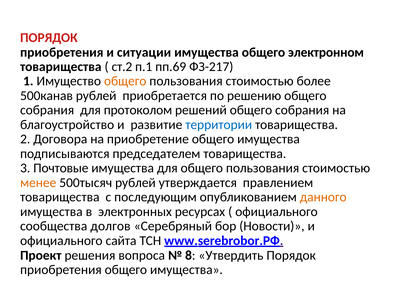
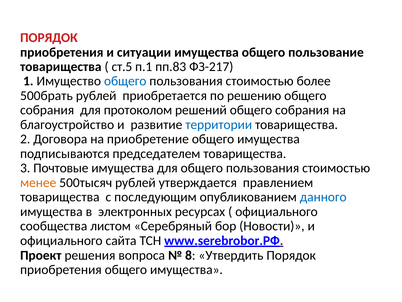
электронном: электронном -> пользование
ст.2: ст.2 -> ст.5
пп.69: пп.69 -> пп.83
общего at (125, 81) colour: orange -> blue
500канав: 500канав -> 500брать
данного colour: orange -> blue
долгов: долгов -> листом
